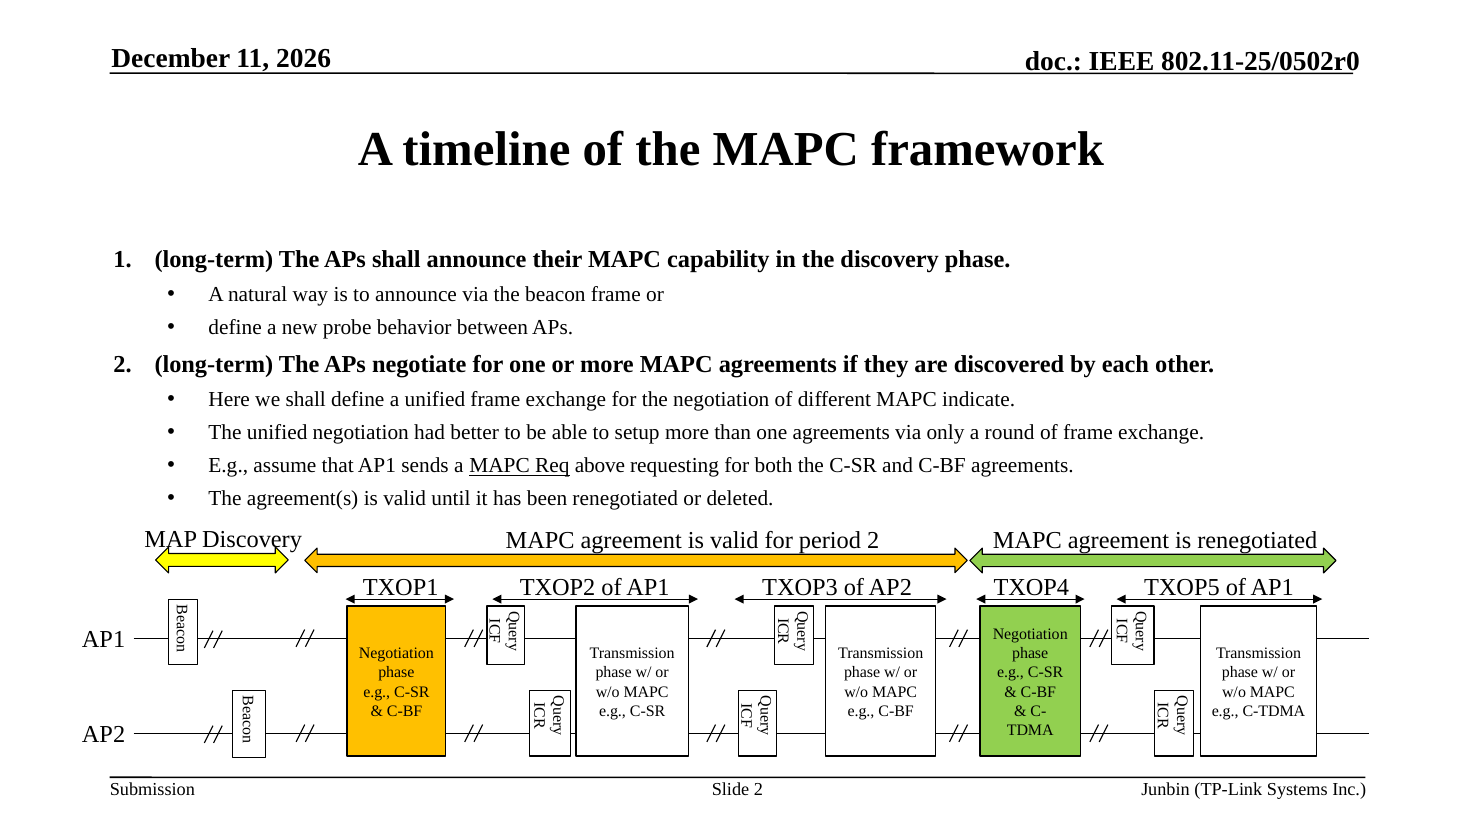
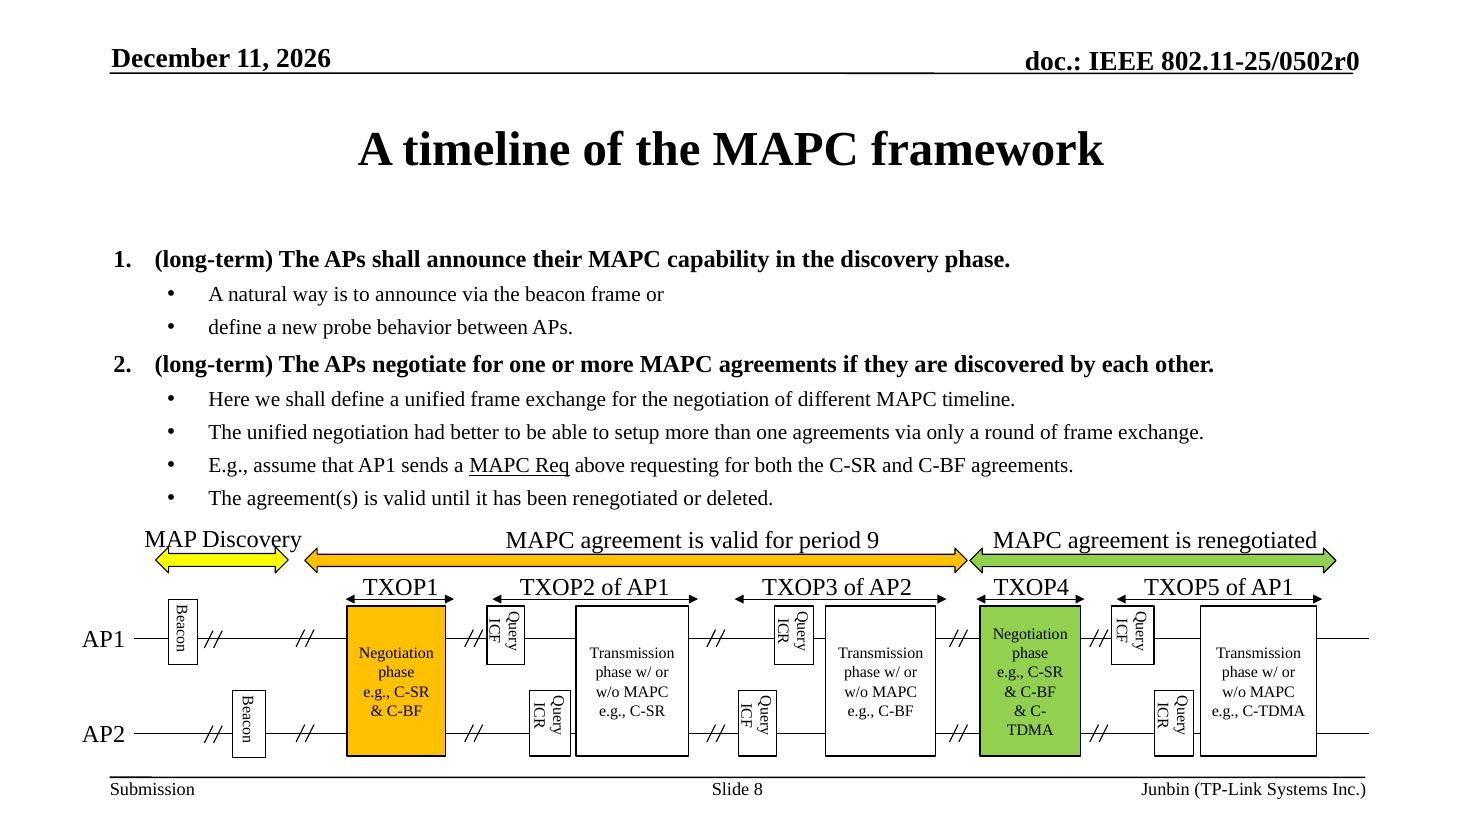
MAPC indicate: indicate -> timeline
period 2: 2 -> 9
Slide 2: 2 -> 8
